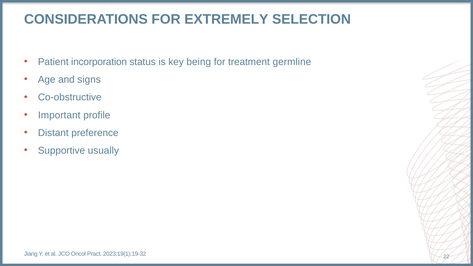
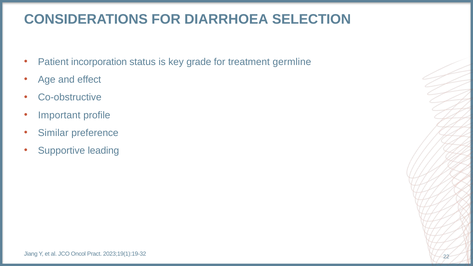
EXTREMELY: EXTREMELY -> DIARRHOEA
being: being -> grade
signs: signs -> effect
Distant: Distant -> Similar
usually: usually -> leading
